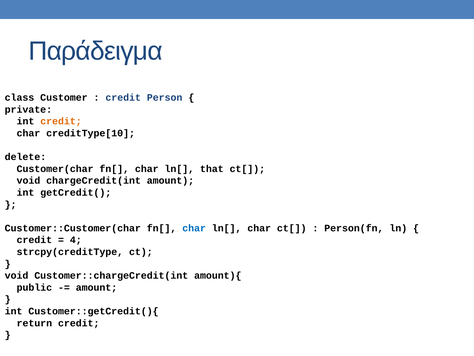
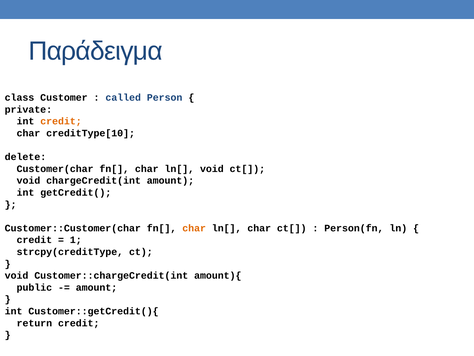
credit at (123, 98): credit -> called
ln[ that: that -> void
char at (194, 228) colour: blue -> orange
4: 4 -> 1
